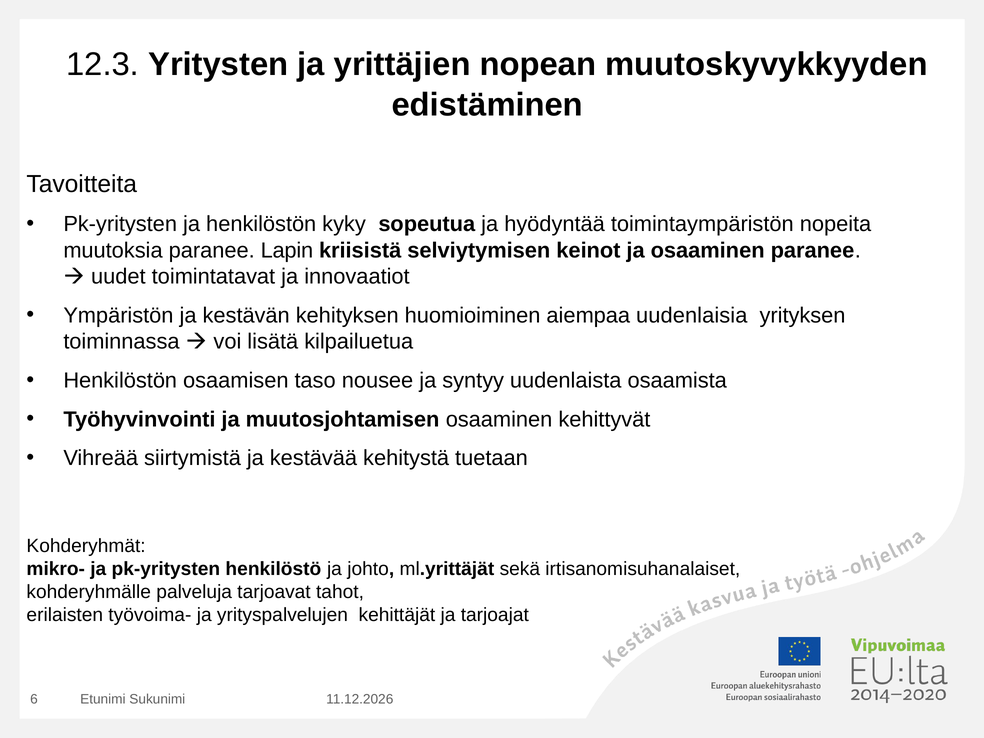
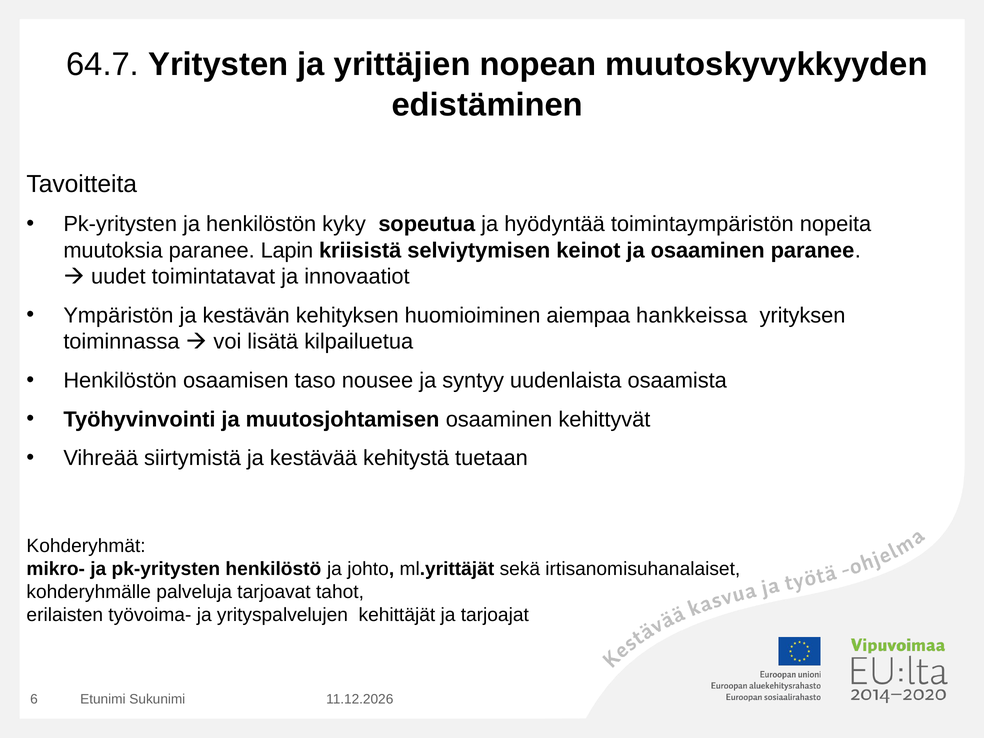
12.3: 12.3 -> 64.7
uudenlaisia: uudenlaisia -> hankkeissa
